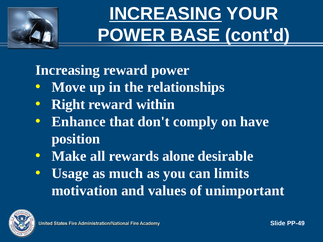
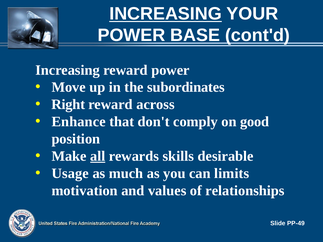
relationships: relationships -> subordinates
within: within -> across
have: have -> good
all underline: none -> present
alone: alone -> skills
unimportant: unimportant -> relationships
